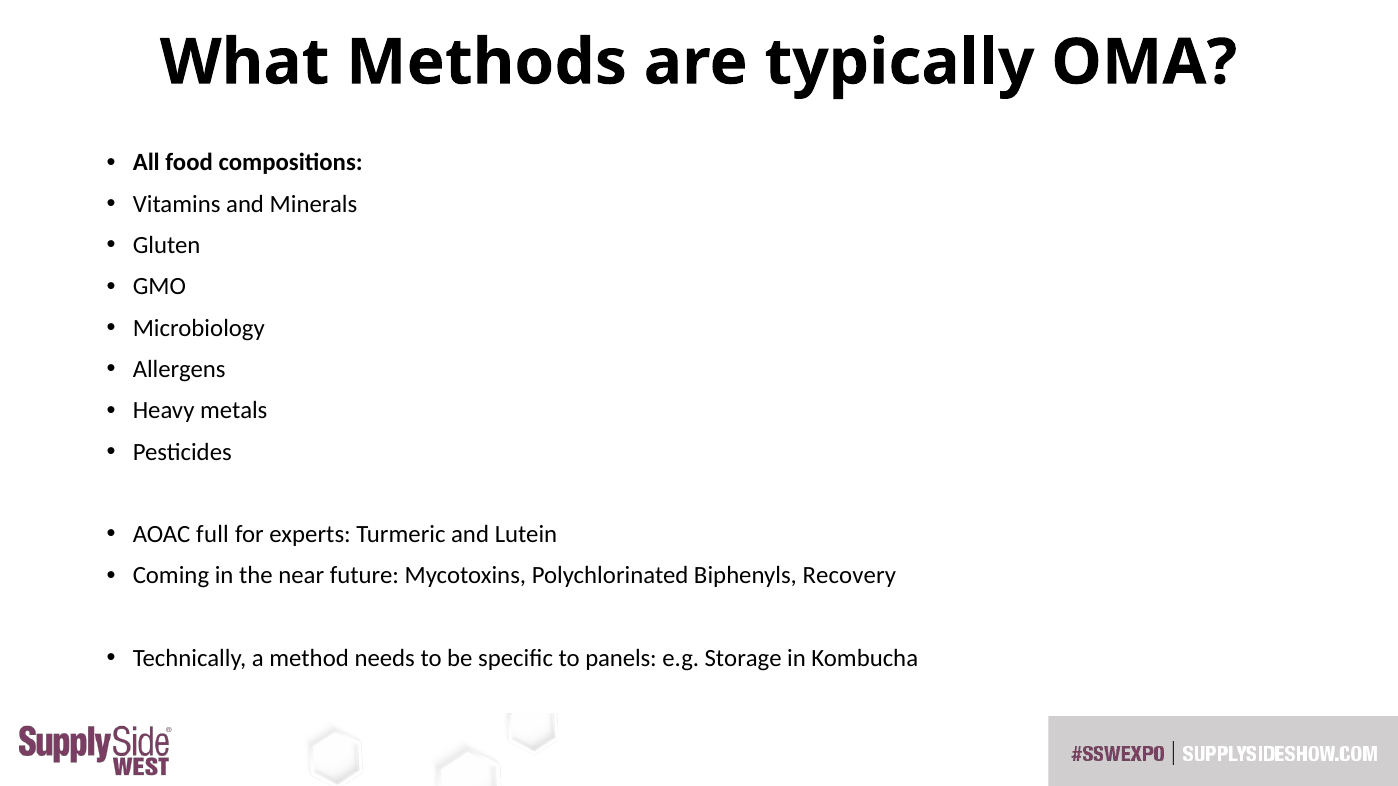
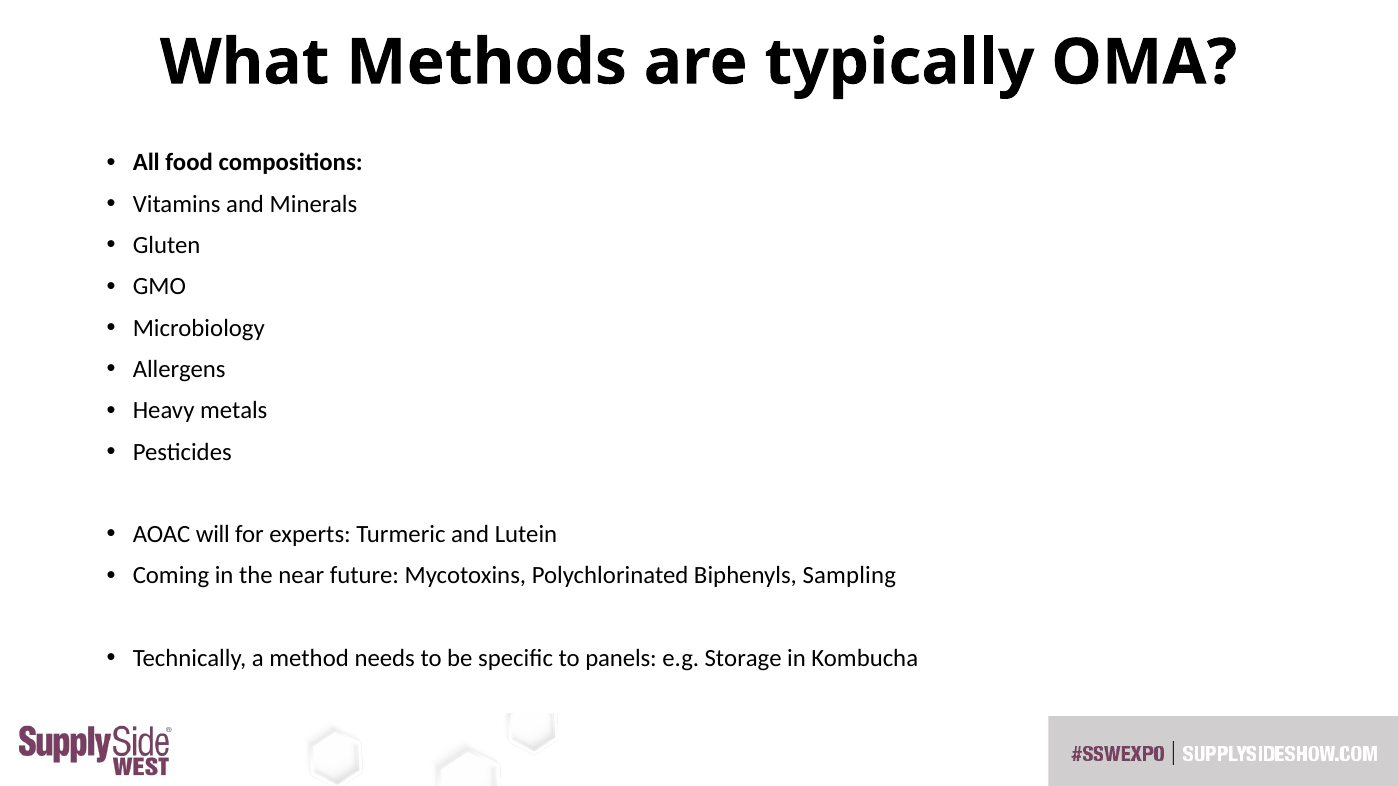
full: full -> will
Recovery: Recovery -> Sampling
